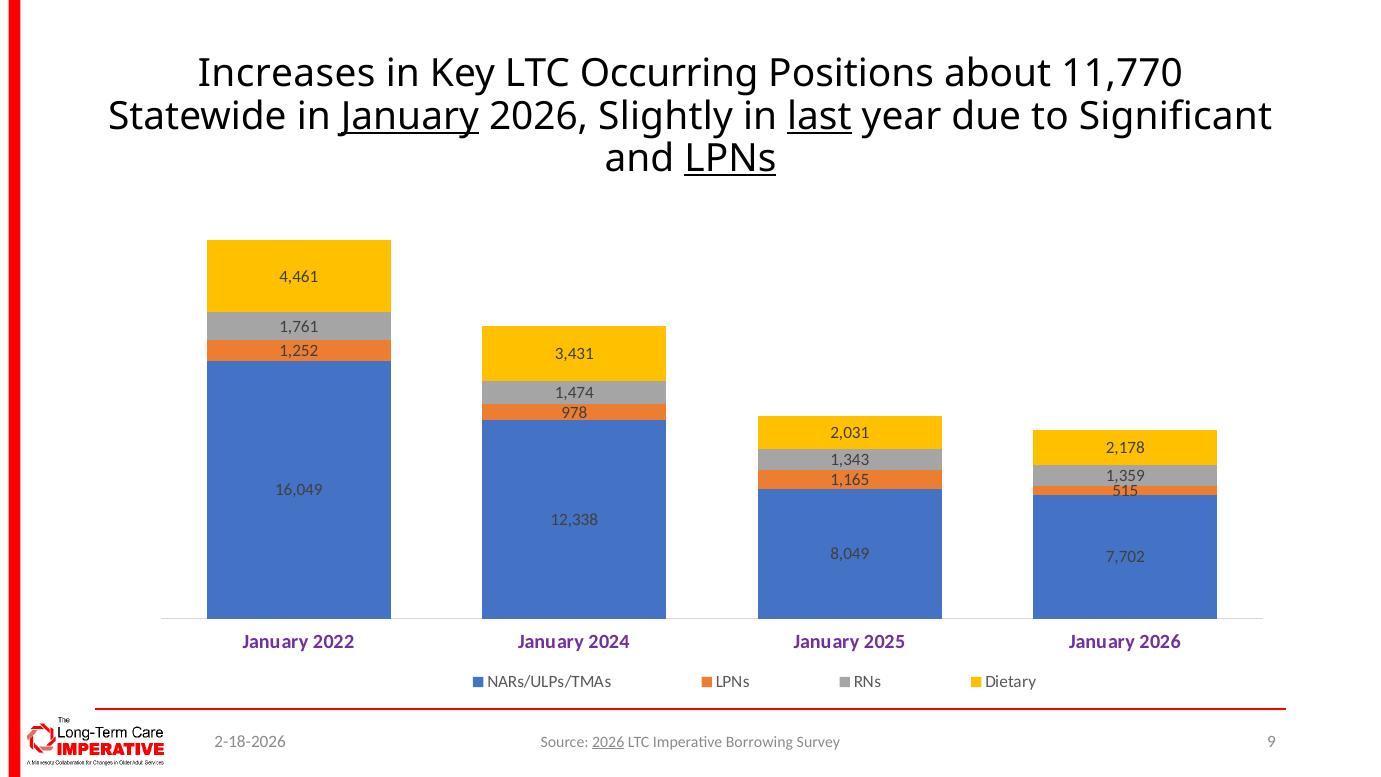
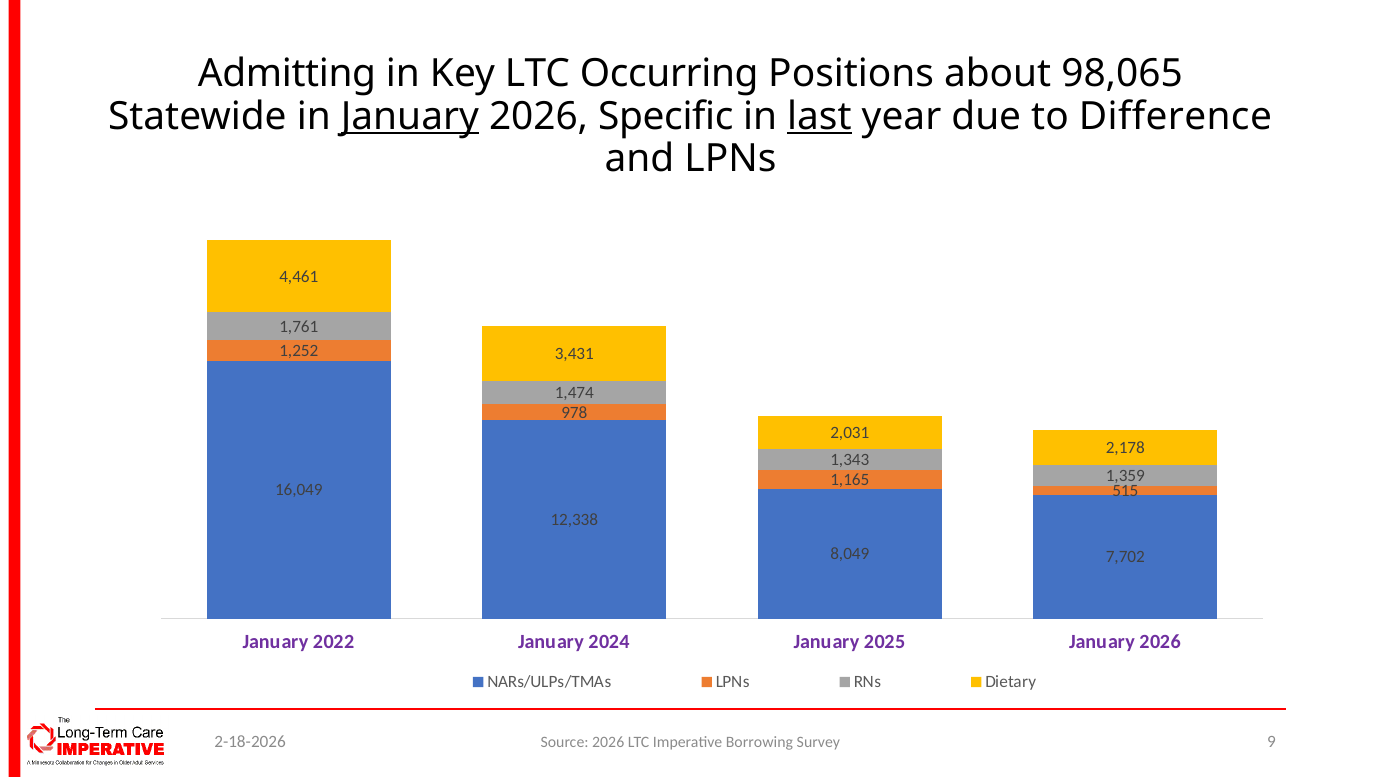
Increases: Increases -> Admitting
11,770: 11,770 -> 98,065
Slightly: Slightly -> Specific
Significant: Significant -> Difference
LPNs at (730, 158) underline: present -> none
2026 at (608, 742) underline: present -> none
